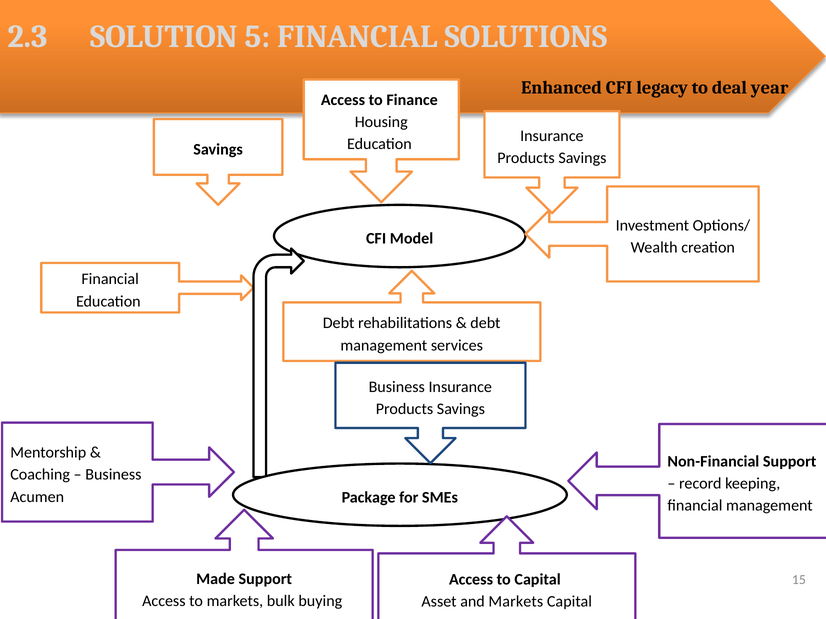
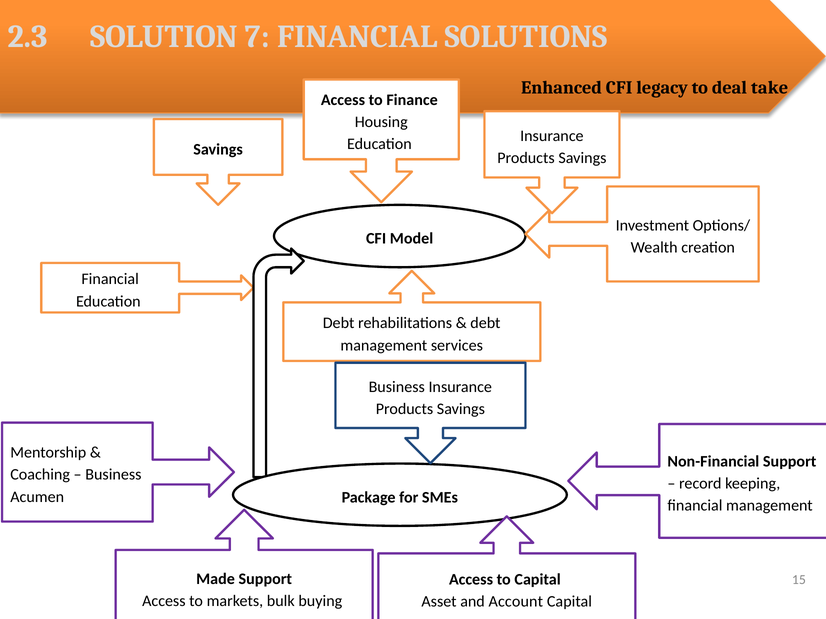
5: 5 -> 7
year: year -> take
and Markets: Markets -> Account
